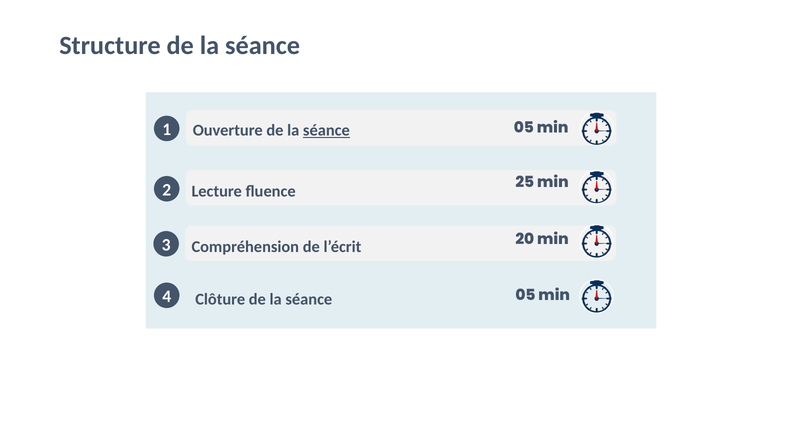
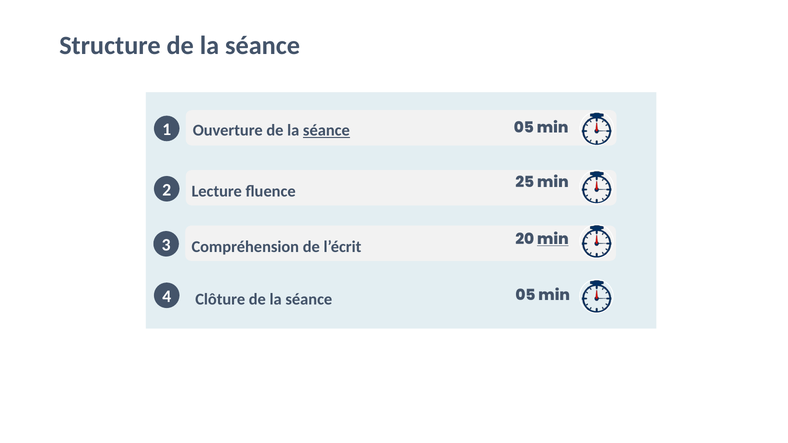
min at (553, 239) underline: none -> present
